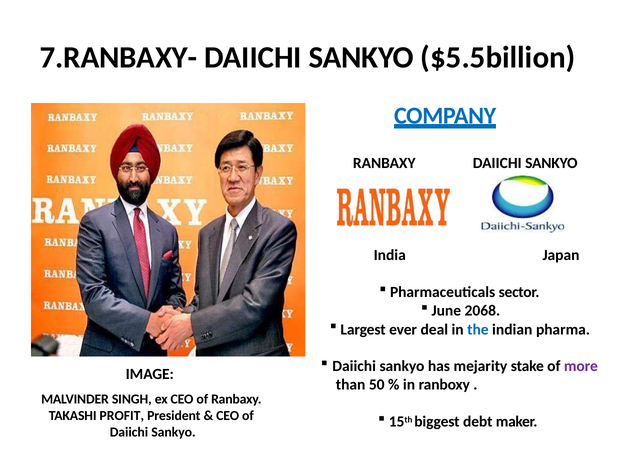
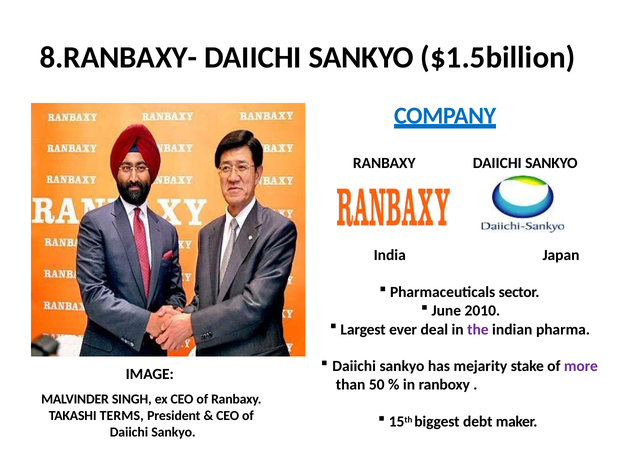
7.RANBAXY-: 7.RANBAXY- -> 8.RANBAXY-
$5.5billion: $5.5billion -> $1.5billion
2068: 2068 -> 2010
the colour: blue -> purple
PROFIT: PROFIT -> TERMS
